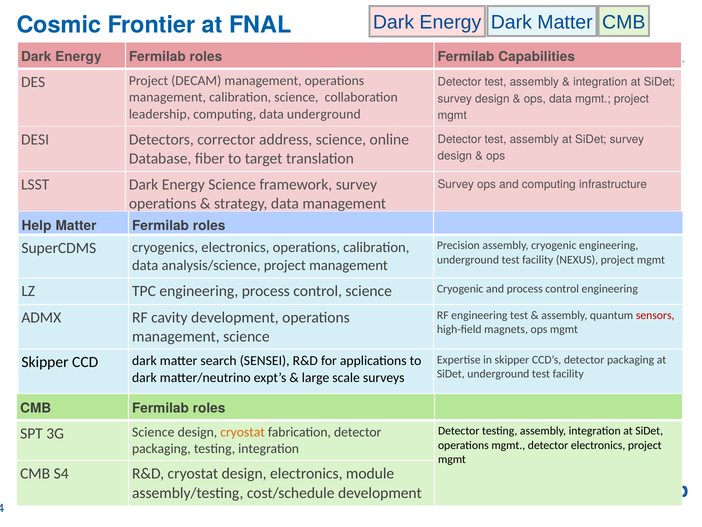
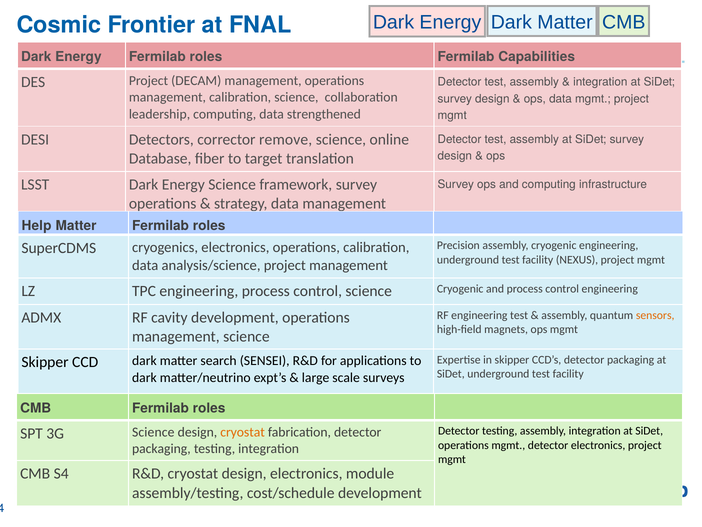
data underground: underground -> strengthened
address: address -> remove
sensors colour: red -> orange
